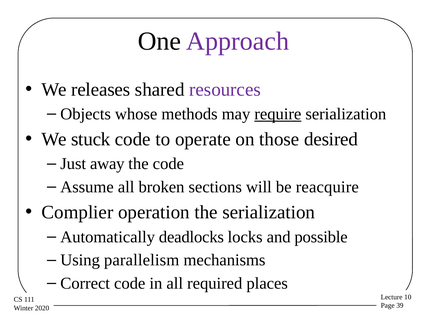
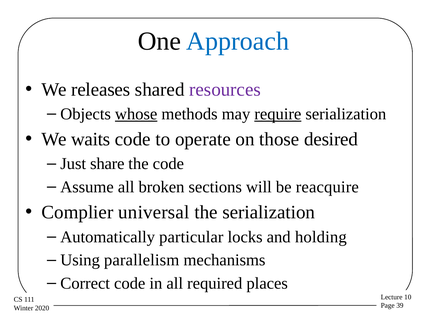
Approach colour: purple -> blue
whose underline: none -> present
stuck: stuck -> waits
away: away -> share
operation: operation -> universal
deadlocks: deadlocks -> particular
possible: possible -> holding
